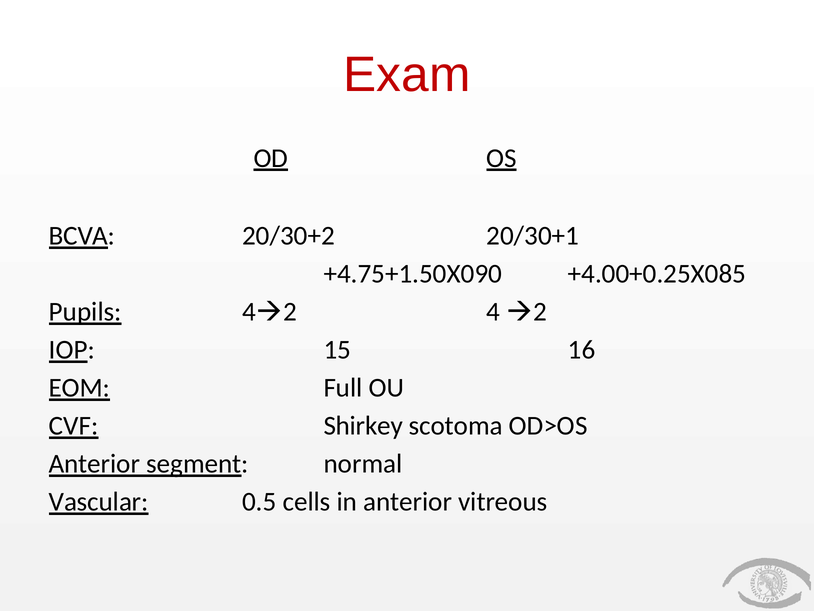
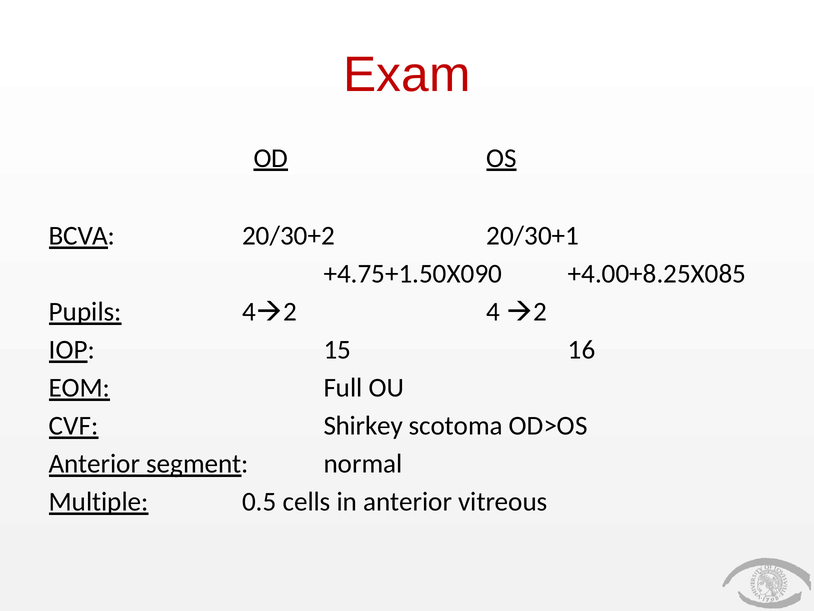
+4.00+0.25X085: +4.00+0.25X085 -> +4.00+8.25X085
Vascular: Vascular -> Multiple
